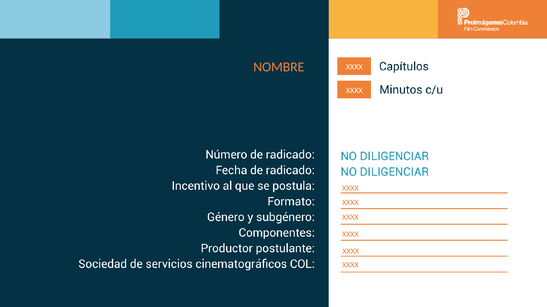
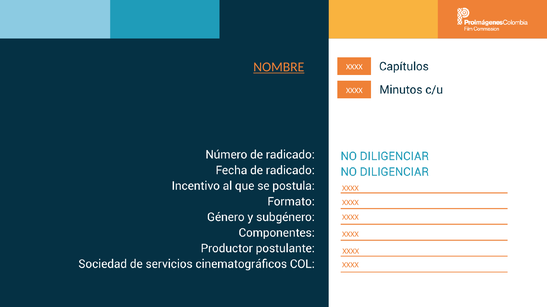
NOMBRE underline: none -> present
